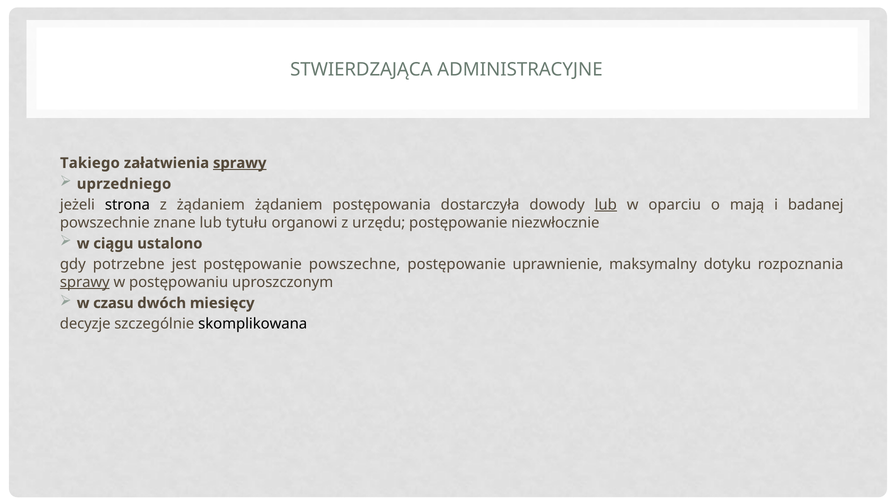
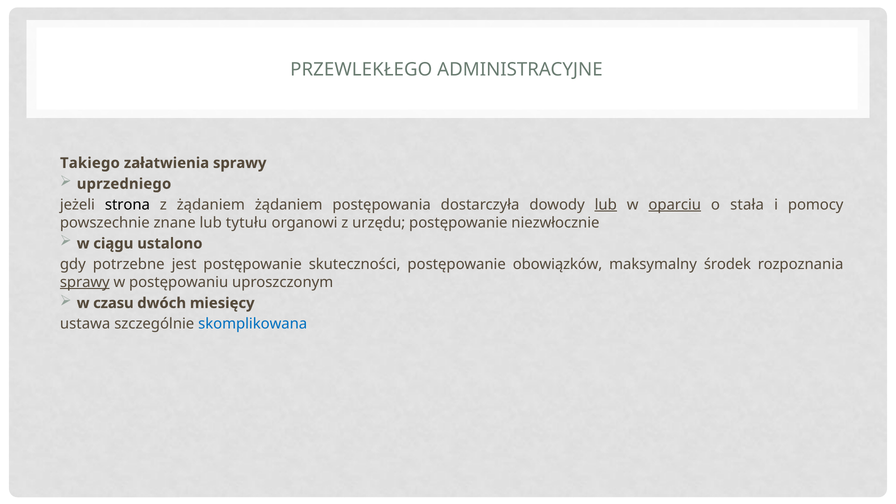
STWIERDZAJĄCA: STWIERDZAJĄCA -> PRZEWLEKŁEGO
sprawy at (240, 163) underline: present -> none
oparciu underline: none -> present
mają: mają -> stała
badanej: badanej -> pomocy
powszechne: powszechne -> skuteczności
uprawnienie: uprawnienie -> obowiązków
dotyku: dotyku -> środek
decyzje: decyzje -> ustawa
skomplikowana colour: black -> blue
